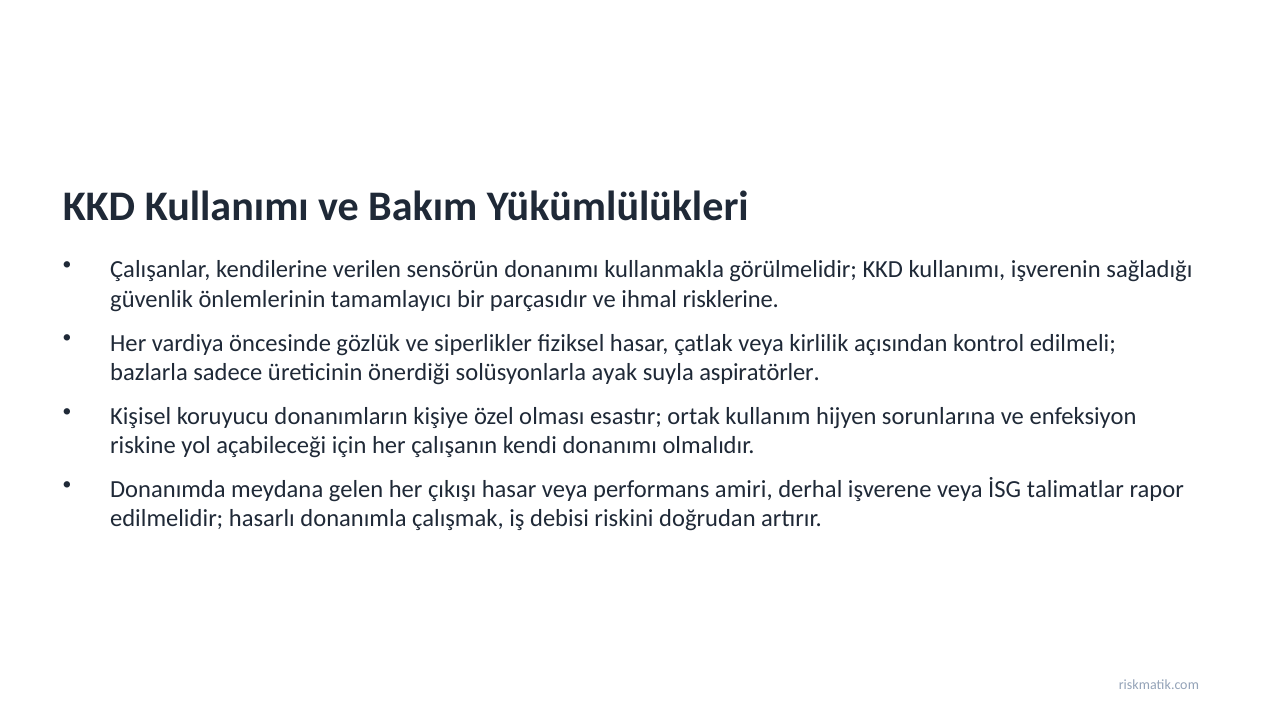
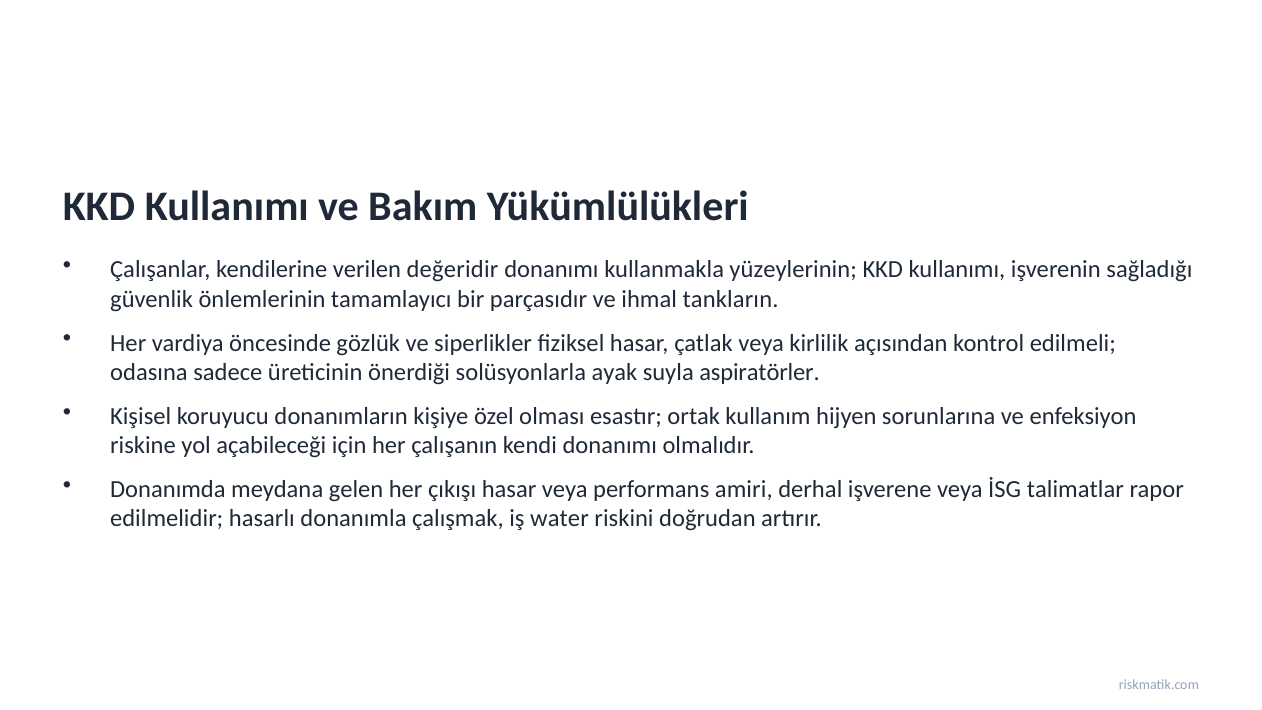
sensörün: sensörün -> değeridir
görülmelidir: görülmelidir -> yüzeylerinin
risklerine: risklerine -> tankların
bazlarla: bazlarla -> odasına
debisi: debisi -> water
